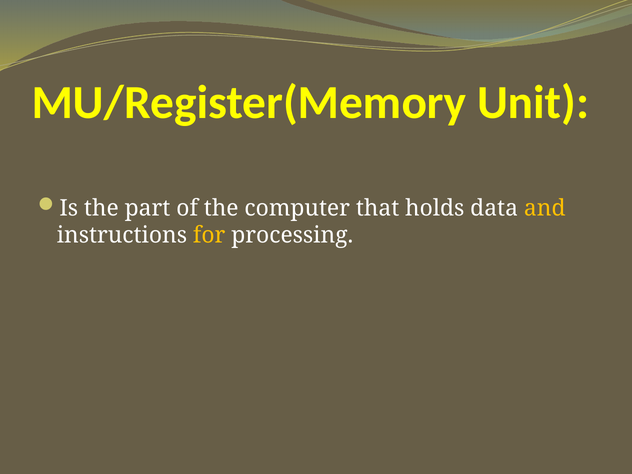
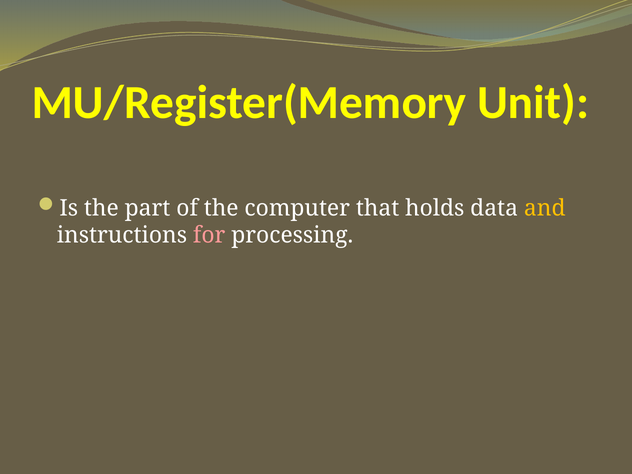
for colour: yellow -> pink
